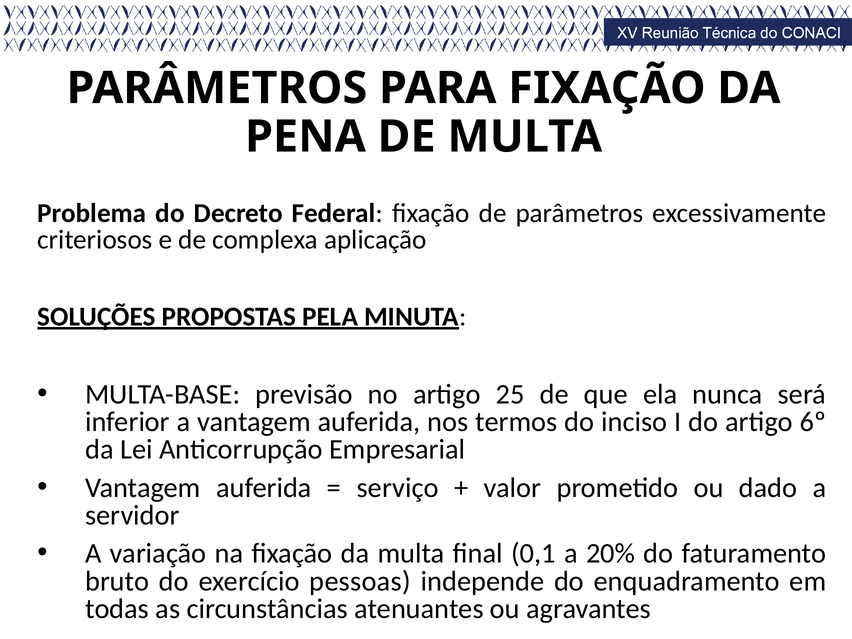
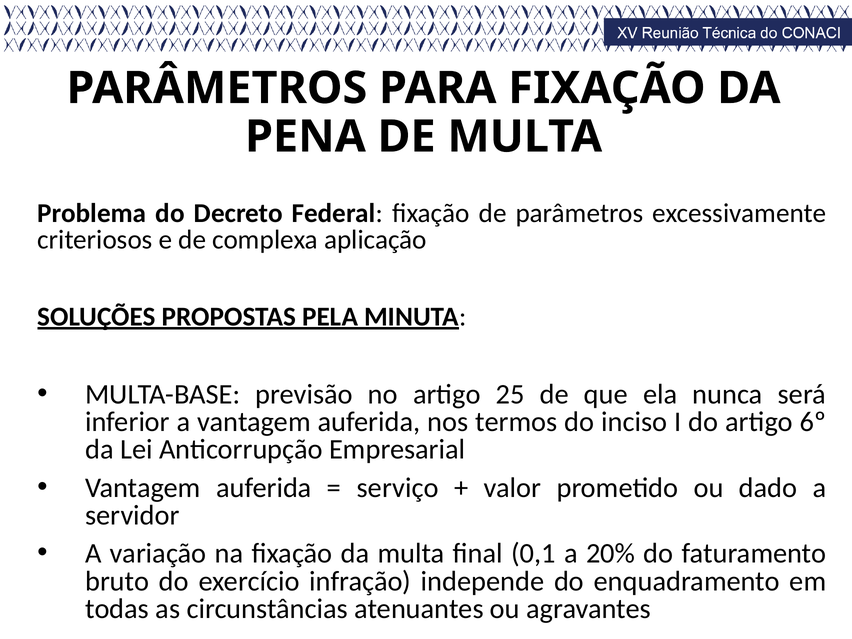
pessoas: pessoas -> infração
